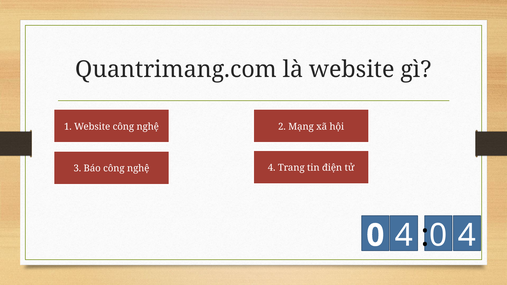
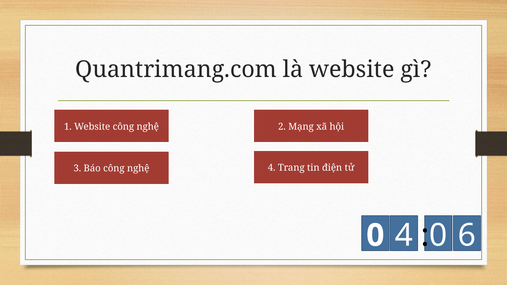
4 4: 4 -> 6
